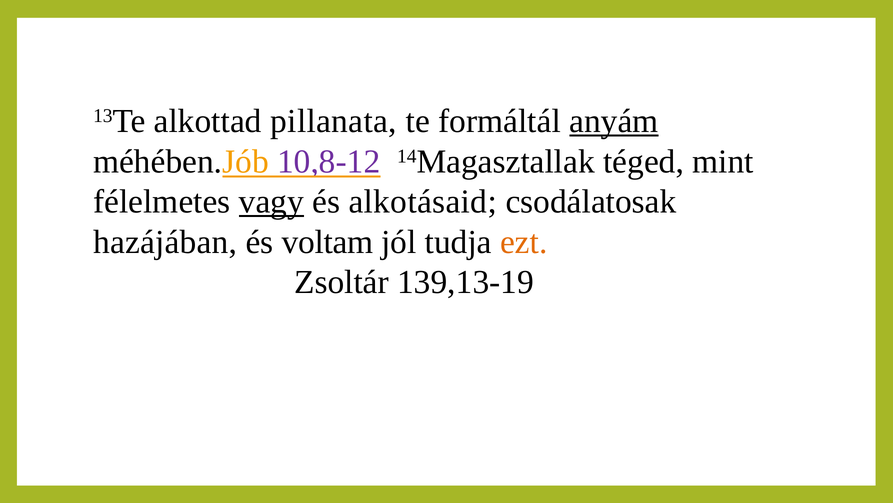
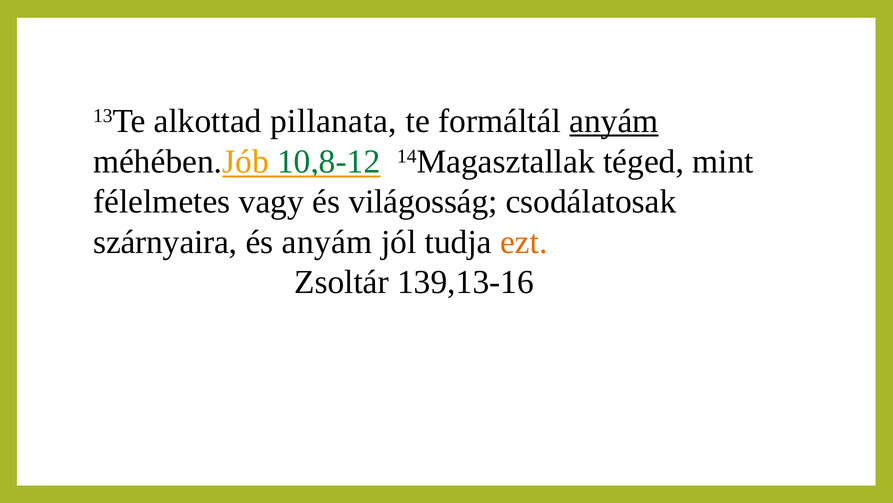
10,8-12 colour: purple -> green
vagy underline: present -> none
alkotásaid: alkotásaid -> világosság
hazájában: hazájában -> szárnyaira
és voltam: voltam -> anyám
139,13-19: 139,13-19 -> 139,13-16
